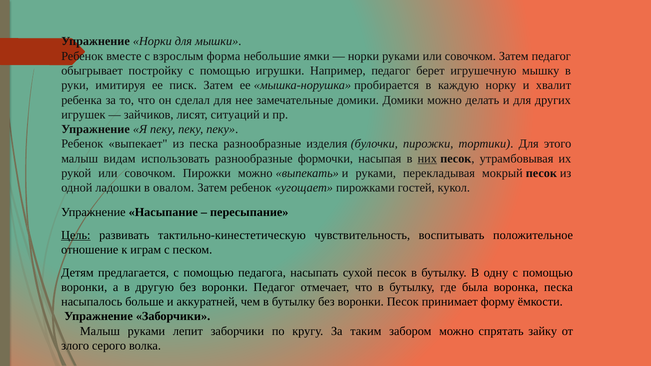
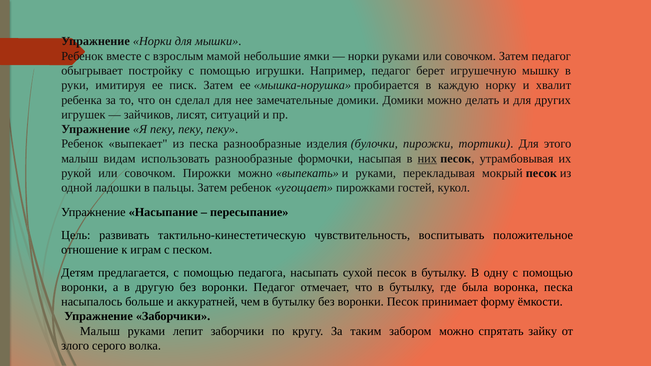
форма: форма -> мамой
овалом: овалом -> пальцы
Цель underline: present -> none
